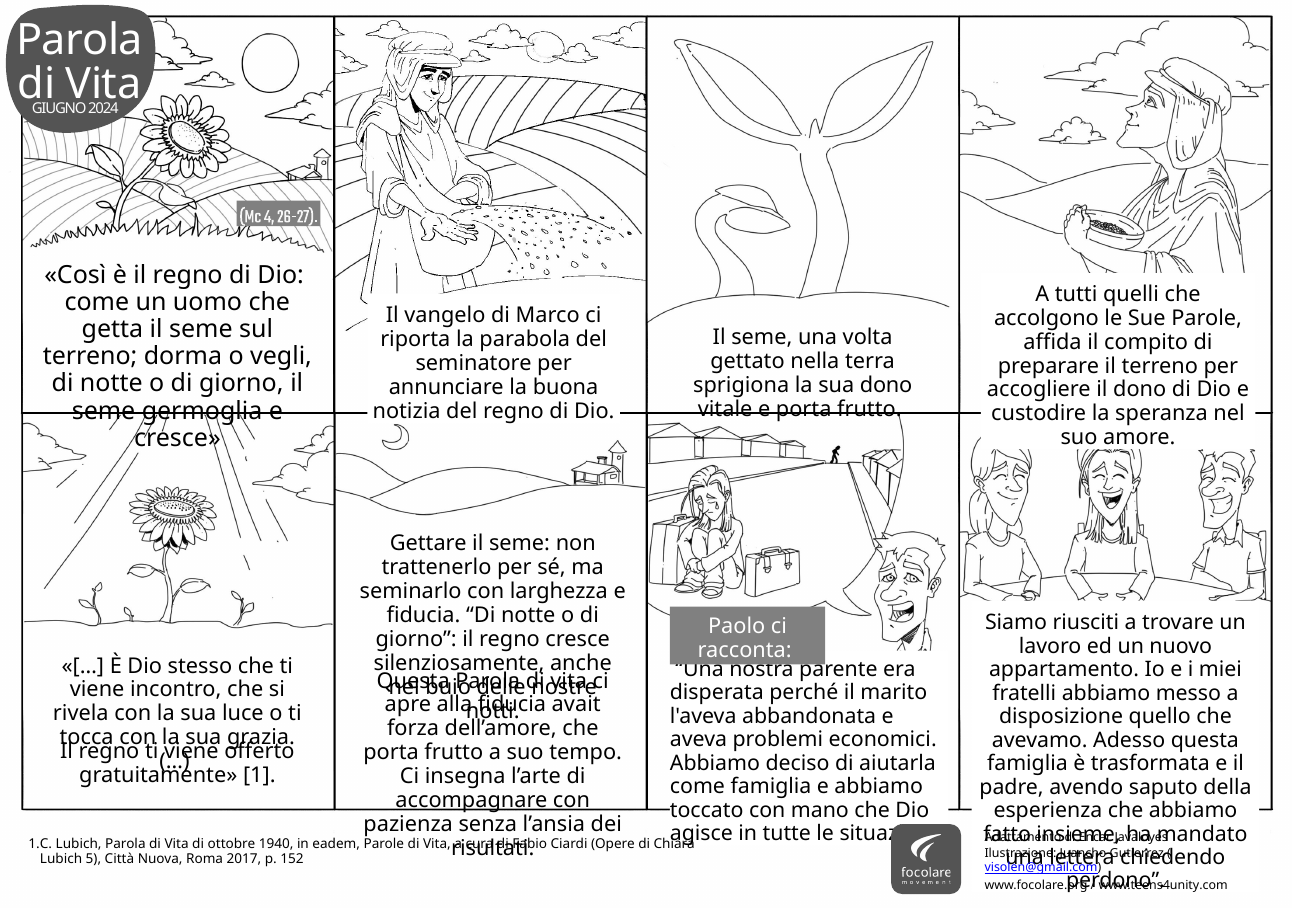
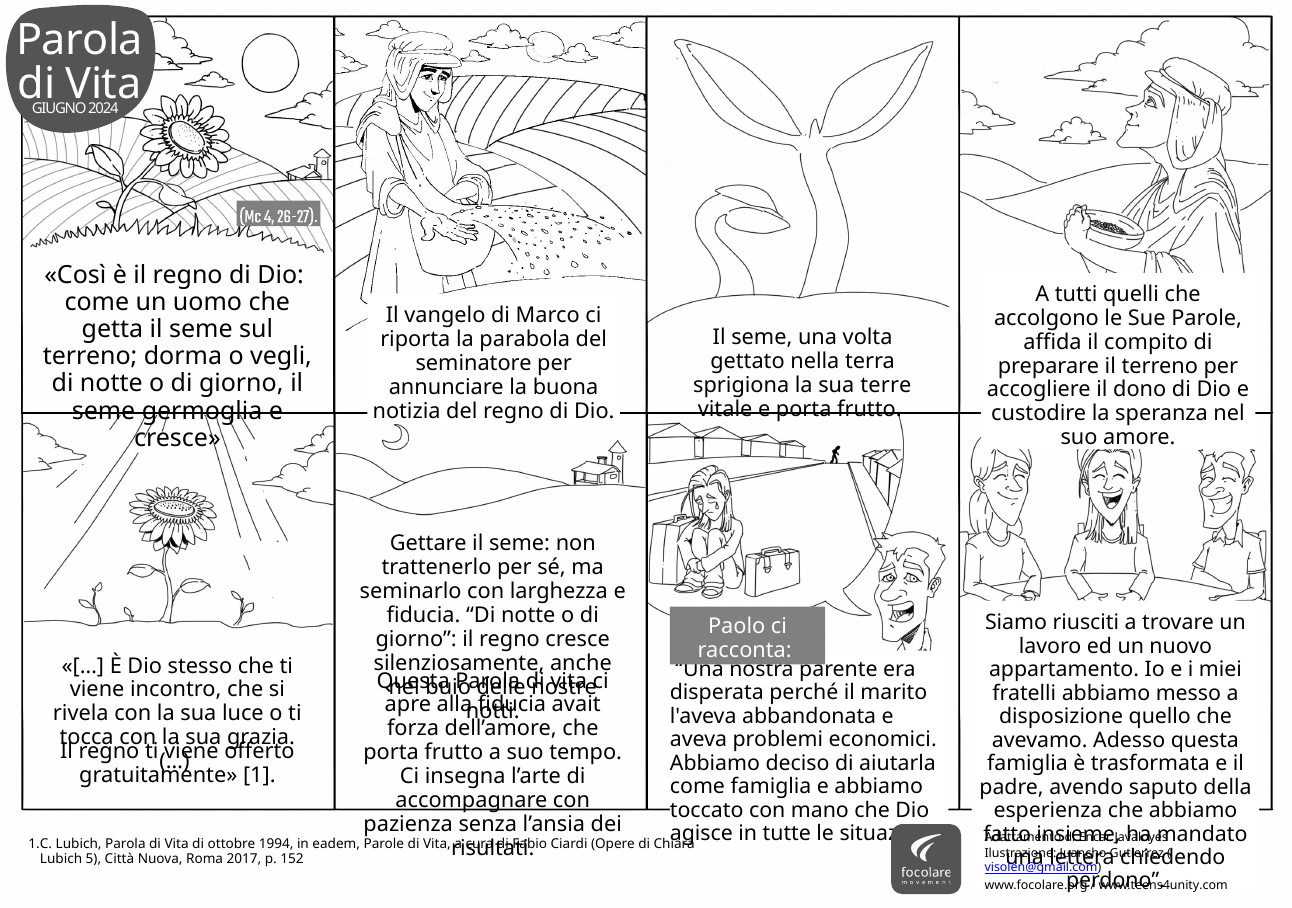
sua dono: dono -> terre
1940: 1940 -> 1994
